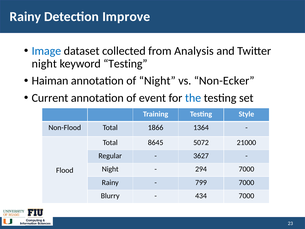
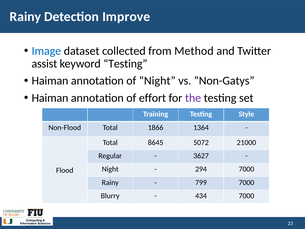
Analysis: Analysis -> Method
night at (44, 64): night -> assist
Non-Ecker: Non-Ecker -> Non-Gatys
Current at (50, 98): Current -> Haiman
event: event -> effort
the colour: blue -> purple
